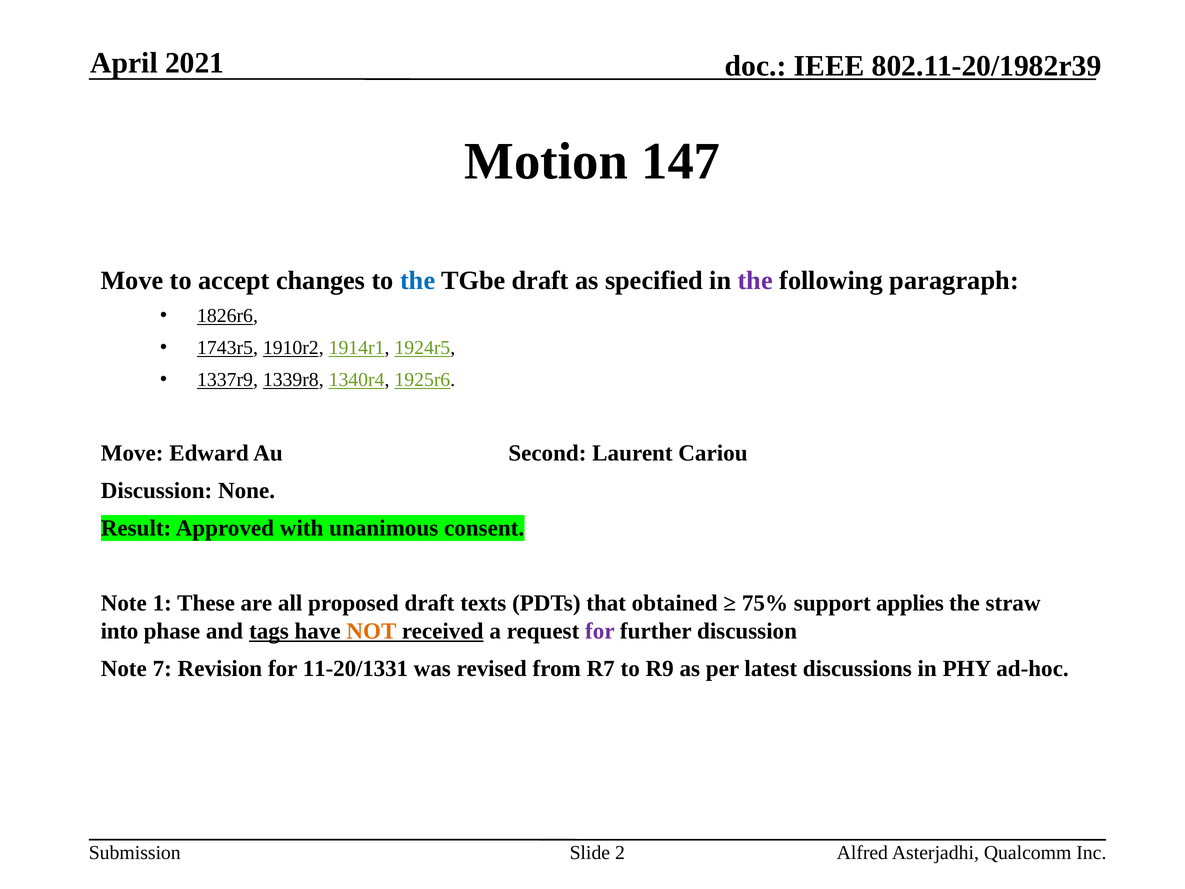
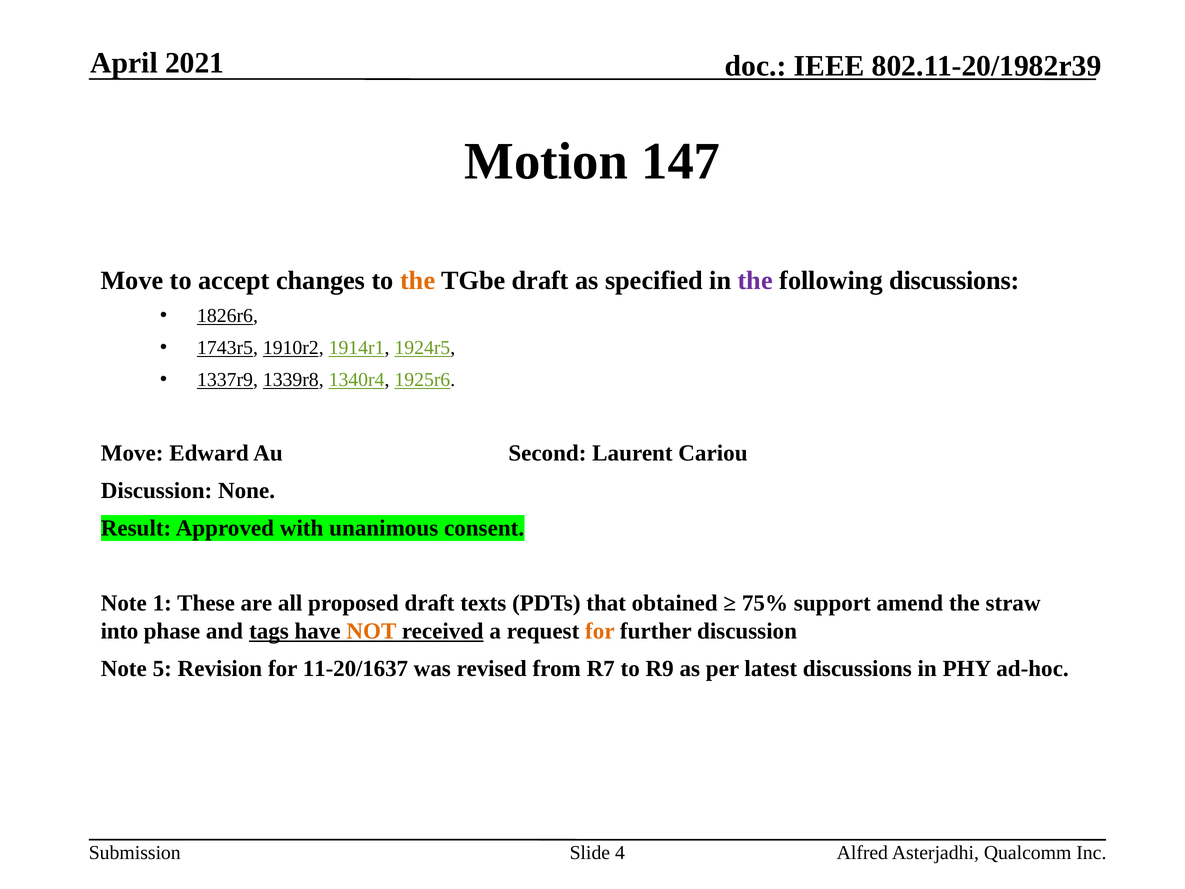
the at (418, 280) colour: blue -> orange
following paragraph: paragraph -> discussions
applies: applies -> amend
for at (600, 631) colour: purple -> orange
7: 7 -> 5
11-20/1331: 11-20/1331 -> 11-20/1637
2: 2 -> 4
